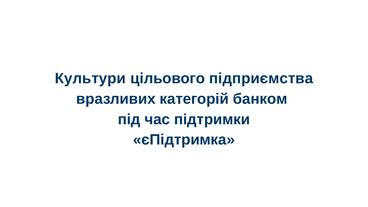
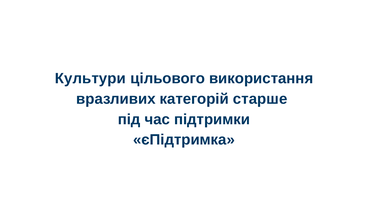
підприємства: підприємства -> використання
банком: банком -> старше
